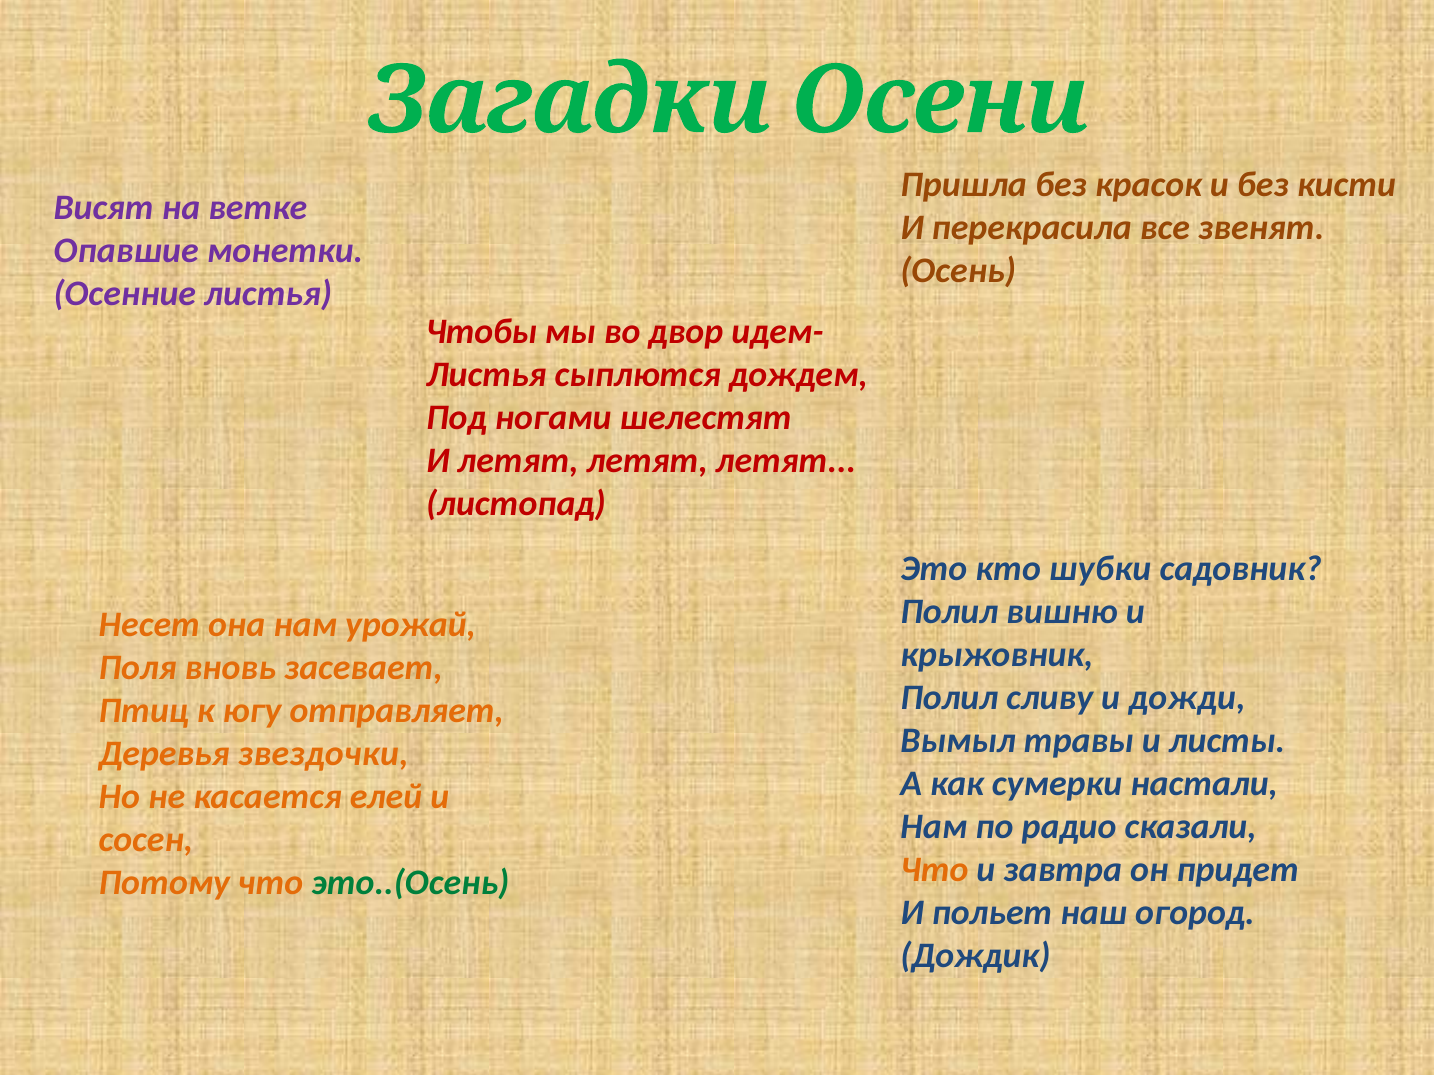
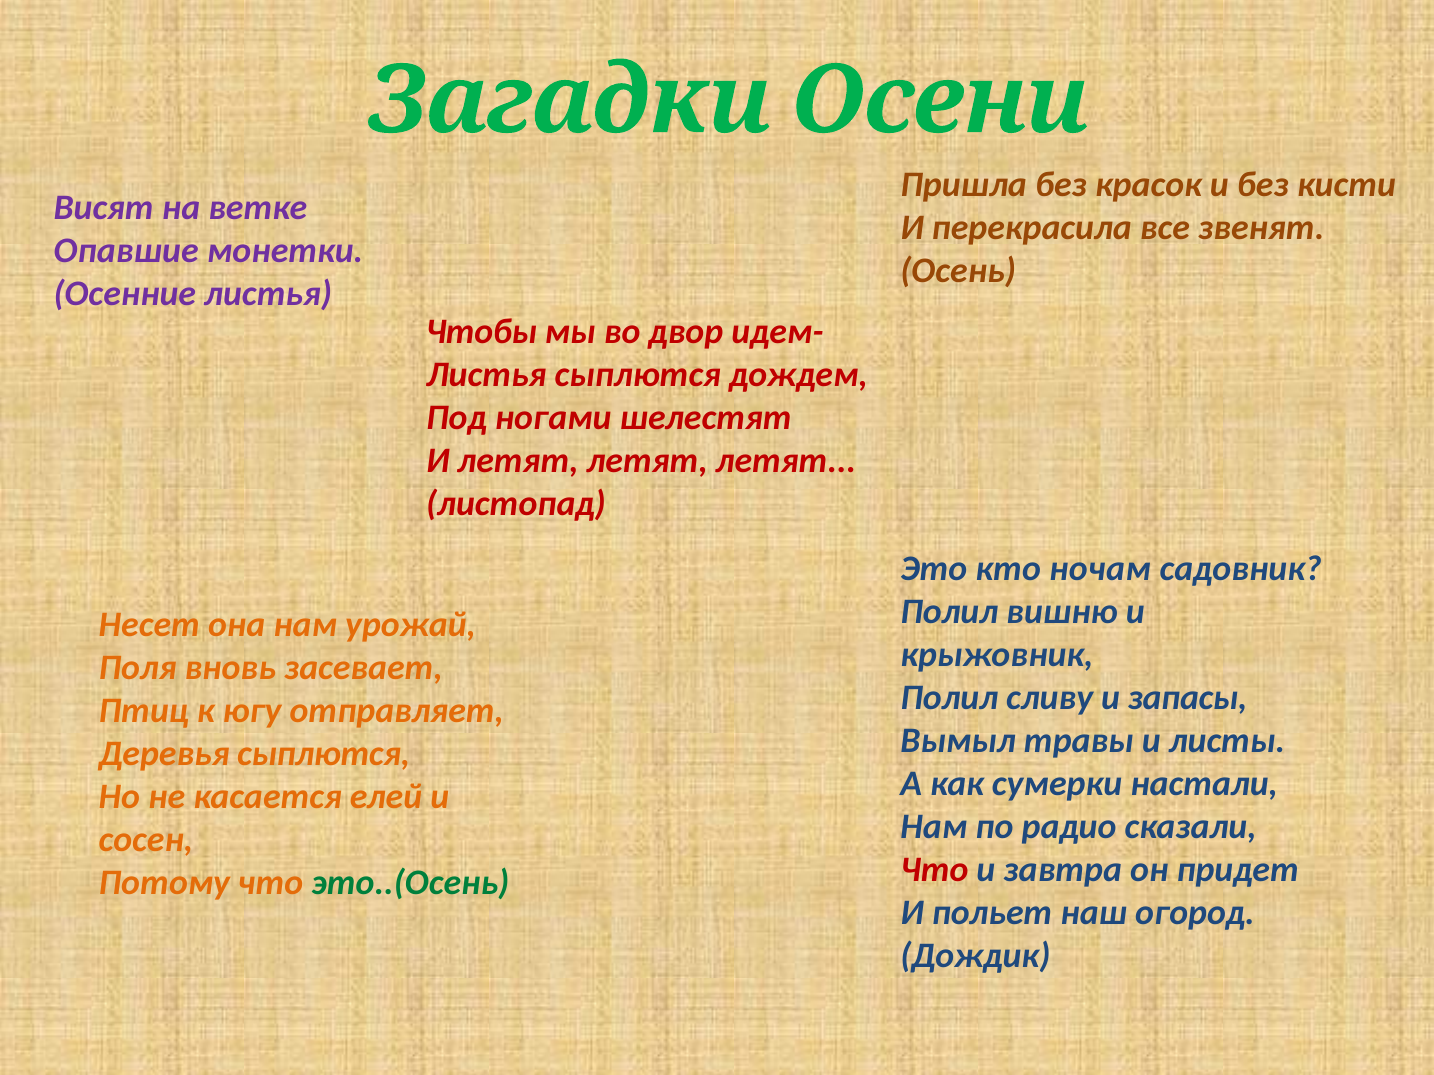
шубки: шубки -> ночам
дожди: дожди -> запасы
Деревья звездочки: звездочки -> сыплются
Что at (934, 870) colour: orange -> red
